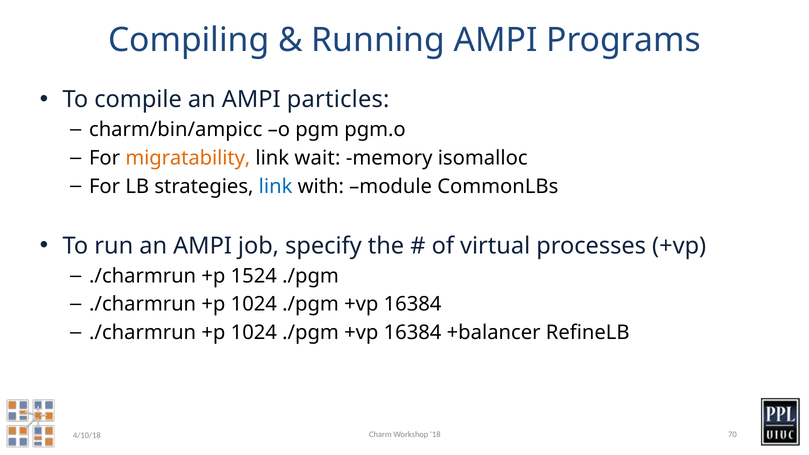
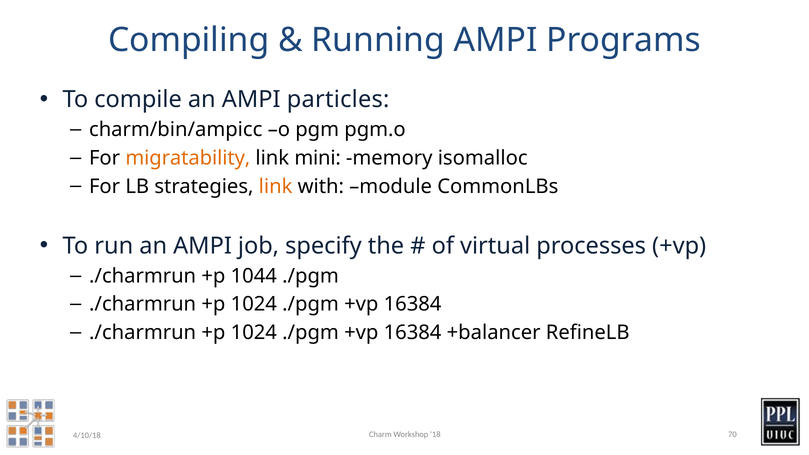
wait: wait -> mini
link at (276, 186) colour: blue -> orange
1524: 1524 -> 1044
